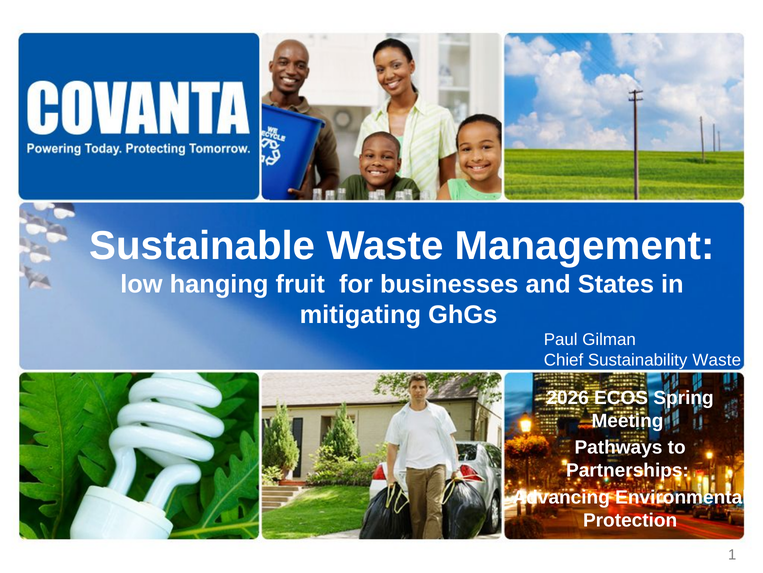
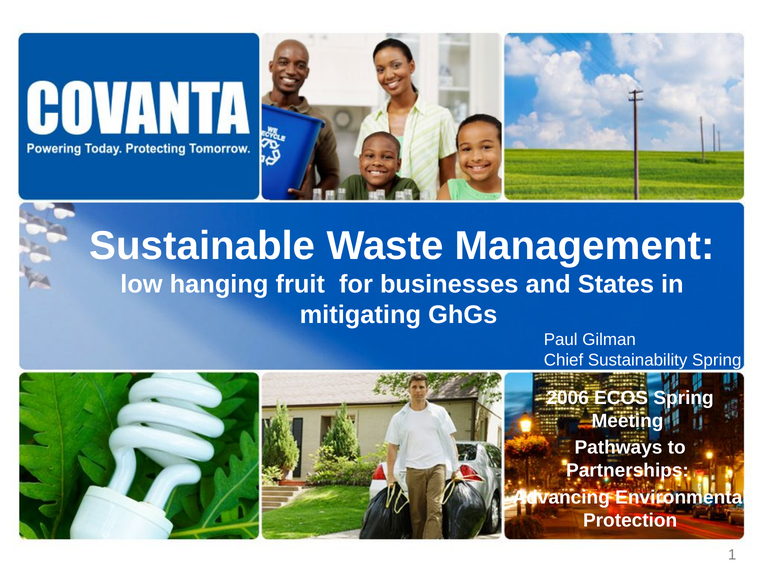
Sustainability Waste: Waste -> Spring
2026: 2026 -> 2006
